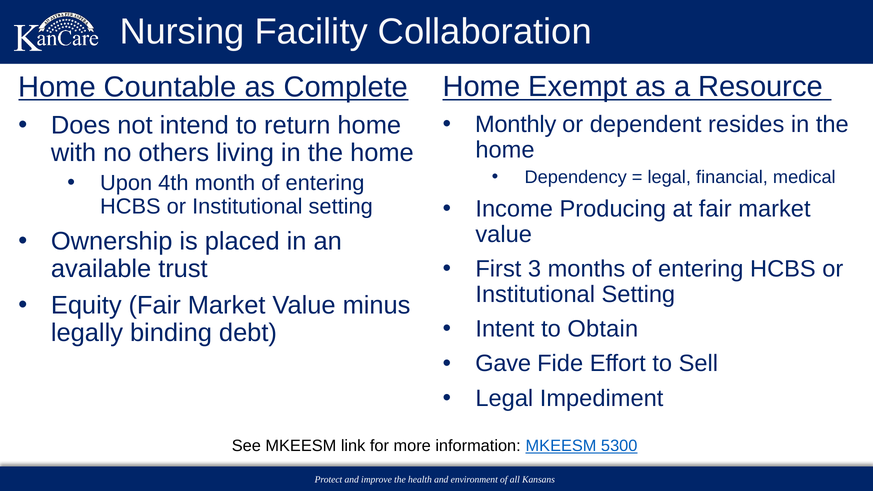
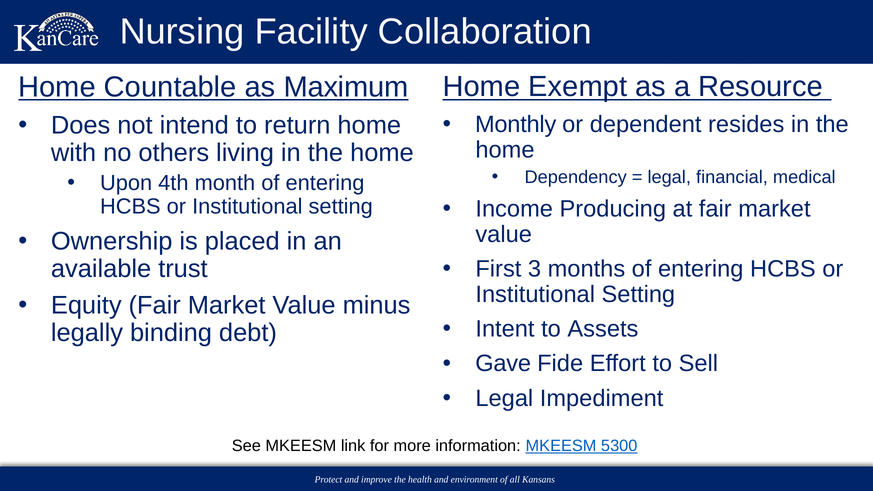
Complete: Complete -> Maximum
Obtain: Obtain -> Assets
